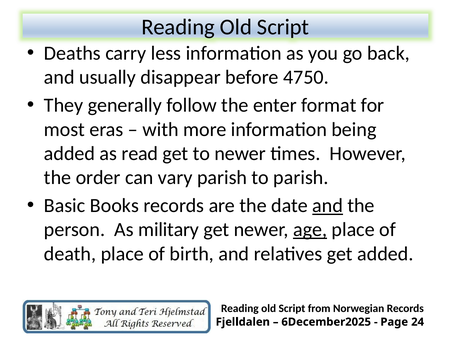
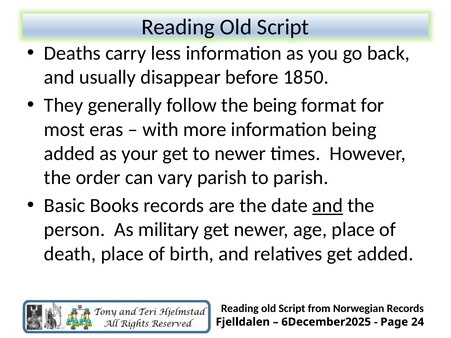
4750: 4750 -> 1850
the enter: enter -> being
read: read -> your
age underline: present -> none
